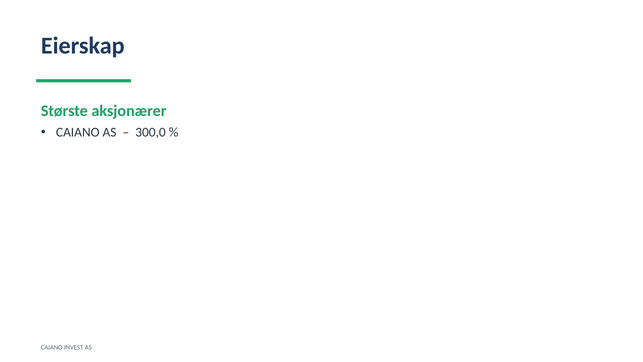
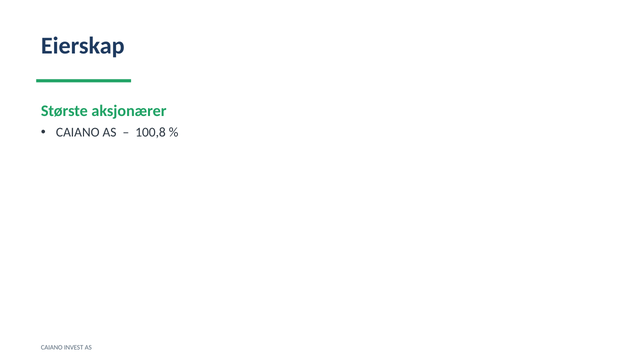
300,0: 300,0 -> 100,8
